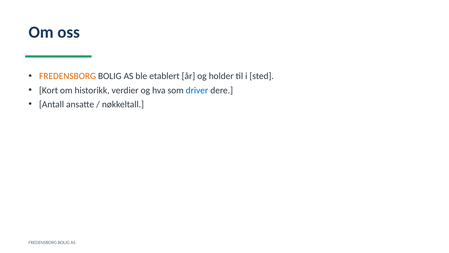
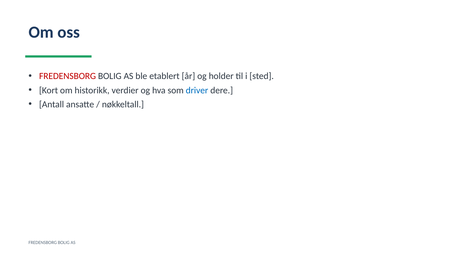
FREDENSBORG at (68, 76) colour: orange -> red
